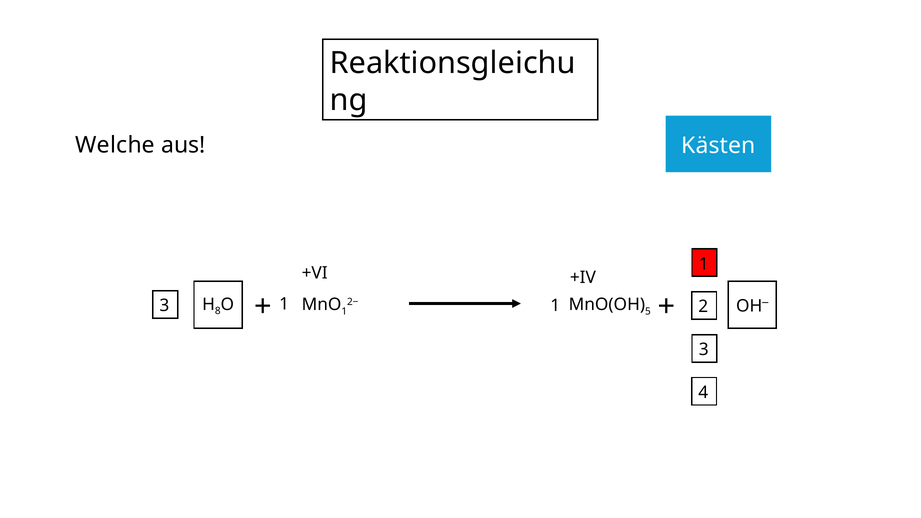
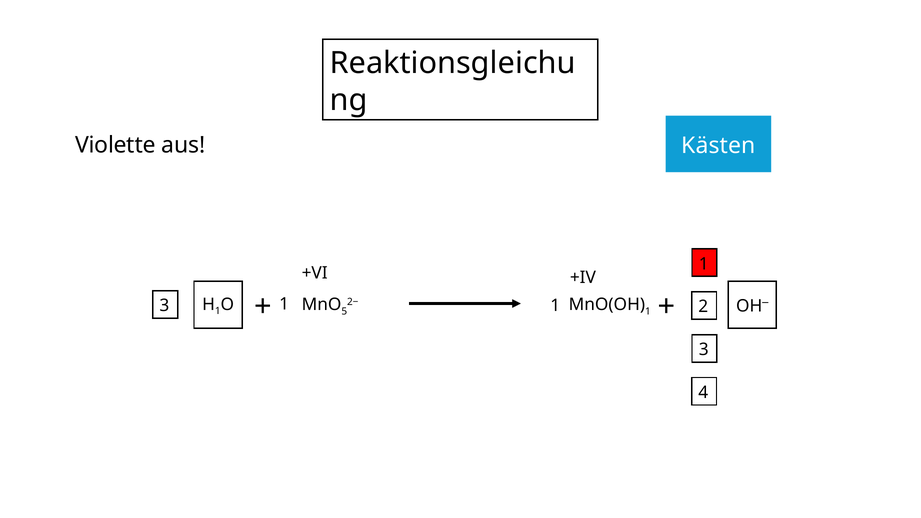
Welche: Welche -> Violette
5 at (648, 311): 5 -> 1
8 at (218, 311): 8 -> 1
1 at (344, 311): 1 -> 5
